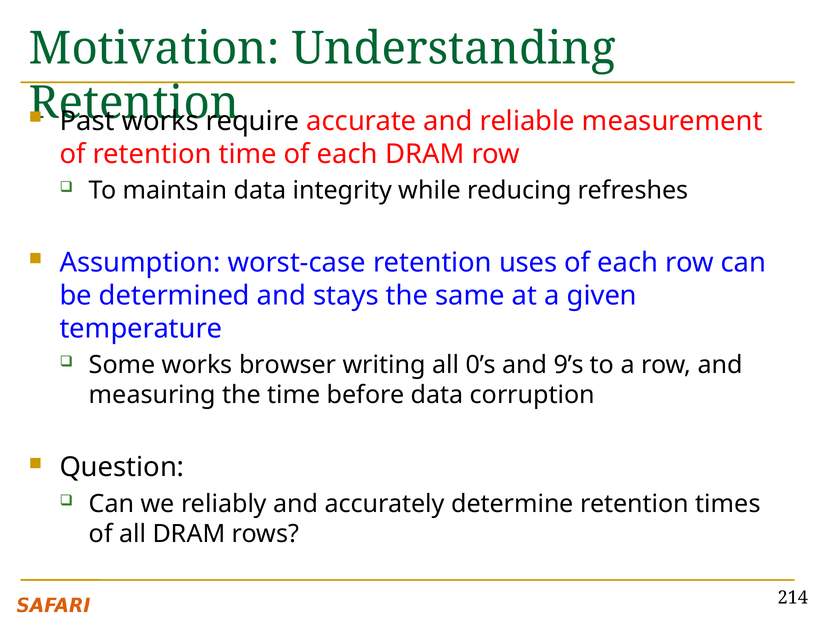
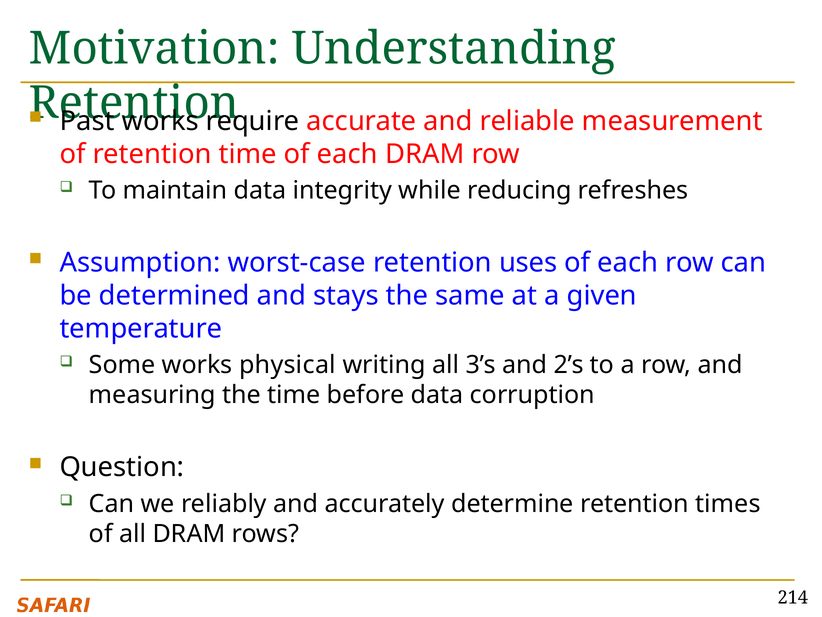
browser: browser -> physical
0’s: 0’s -> 3’s
9’s: 9’s -> 2’s
